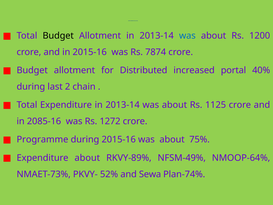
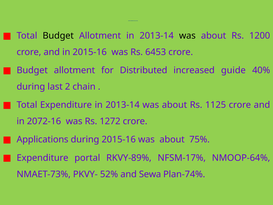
was at (187, 36) colour: blue -> black
7874: 7874 -> 6453
portal: portal -> guide
2085-16: 2085-16 -> 2072-16
Programme: Programme -> Applications
Expenditure about: about -> portal
NFSM-49%: NFSM-49% -> NFSM-17%
